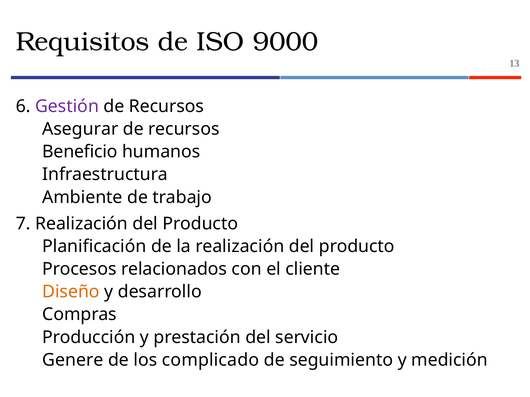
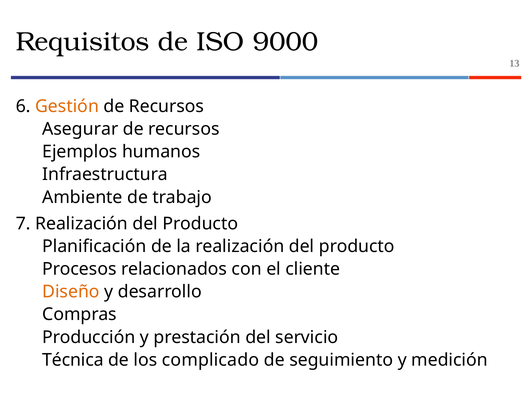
Gestión colour: purple -> orange
Beneficio: Beneficio -> Ejemplos
Genere: Genere -> Técnica
